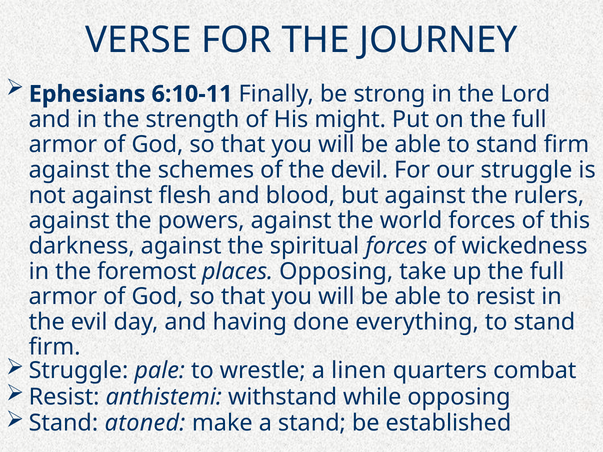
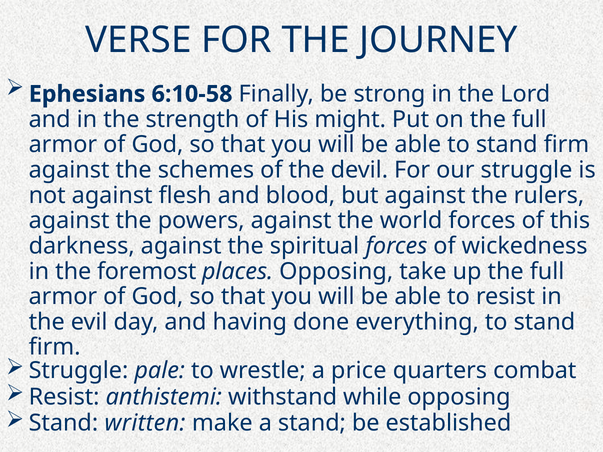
6:10-11: 6:10-11 -> 6:10-58
linen: linen -> price
atoned: atoned -> written
